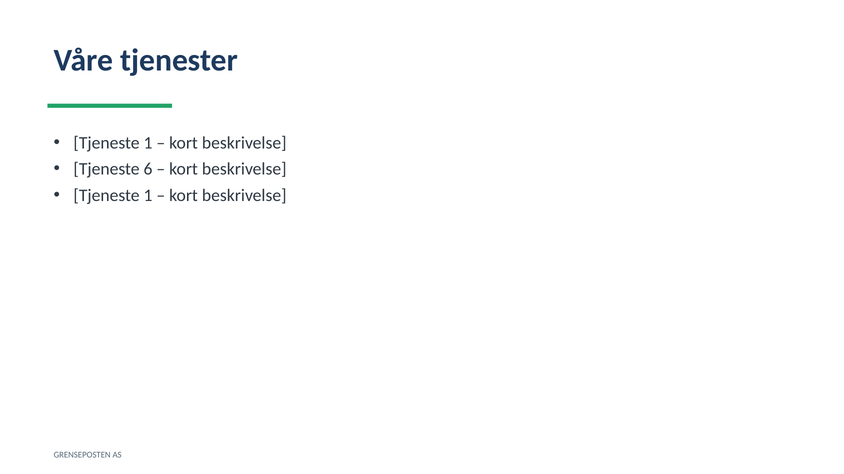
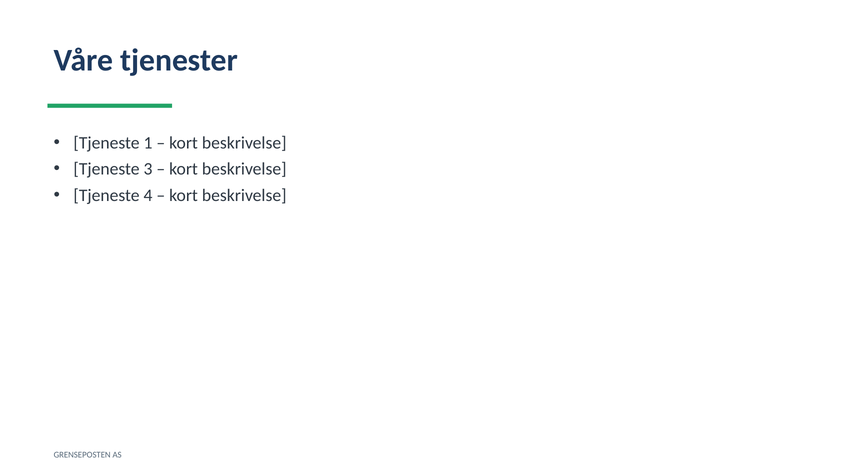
6: 6 -> 3
1 at (148, 196): 1 -> 4
